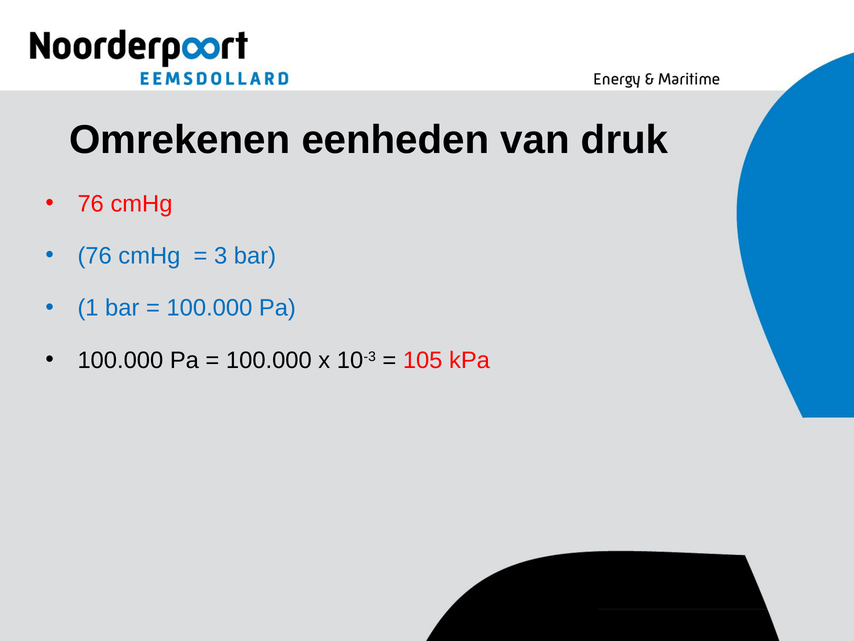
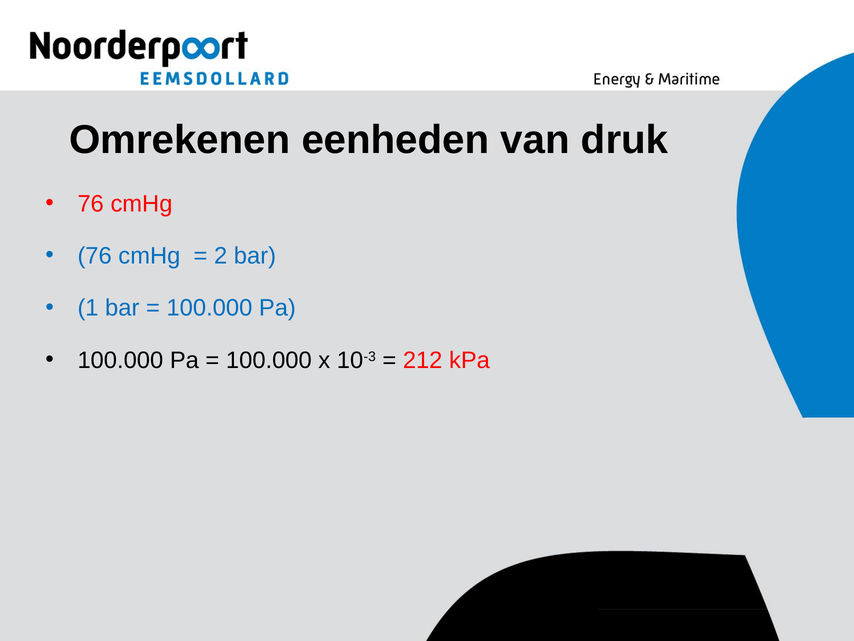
3: 3 -> 2
105: 105 -> 212
